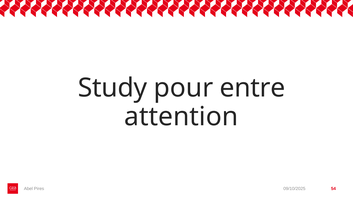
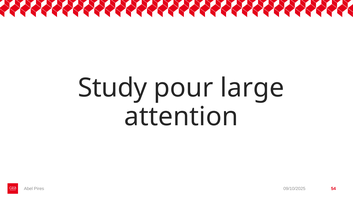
entre: entre -> large
